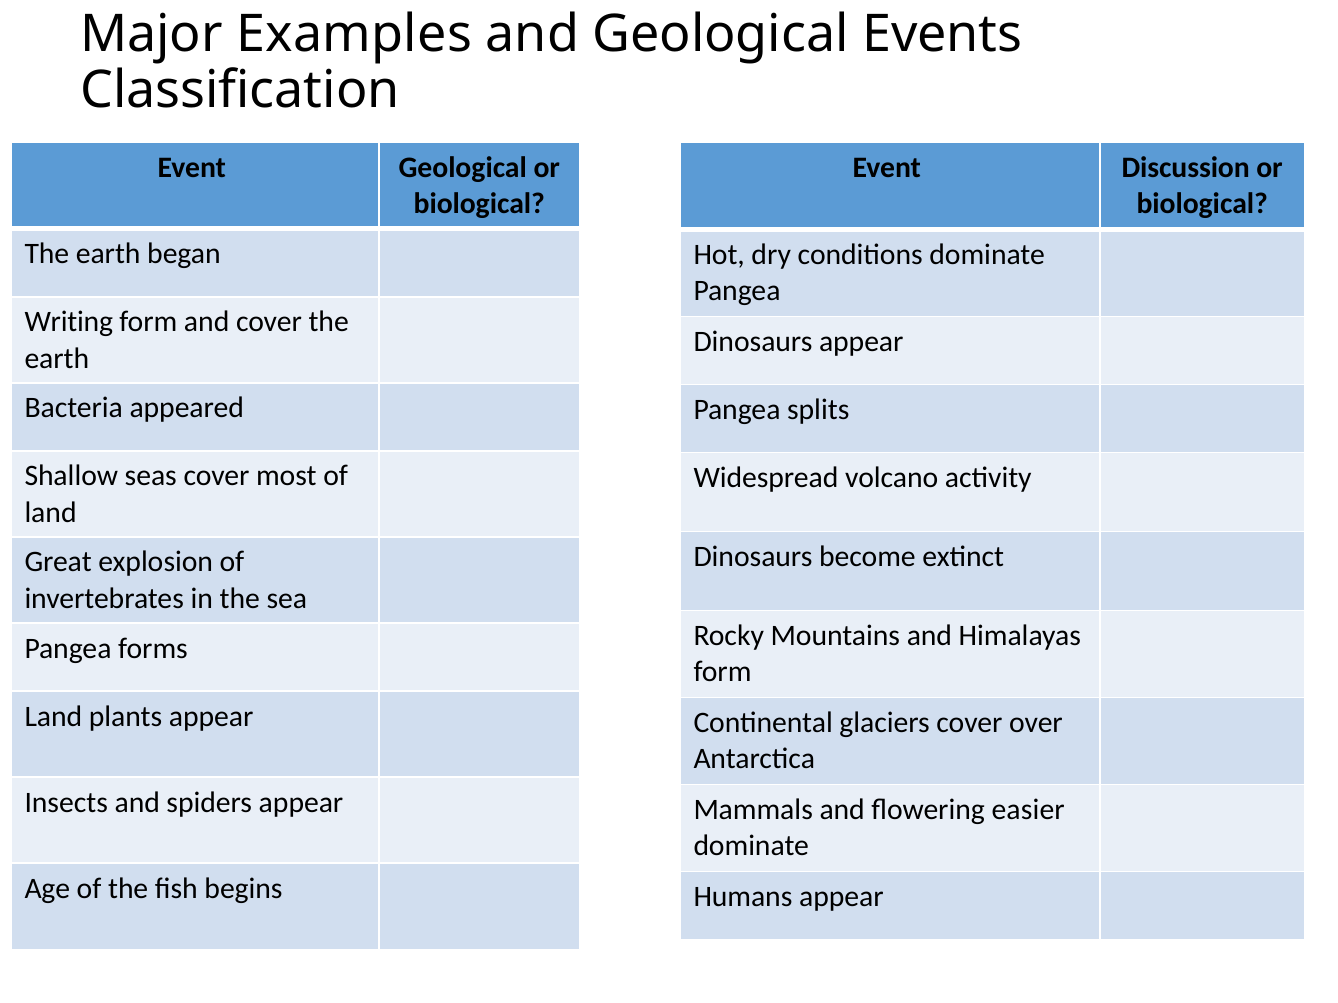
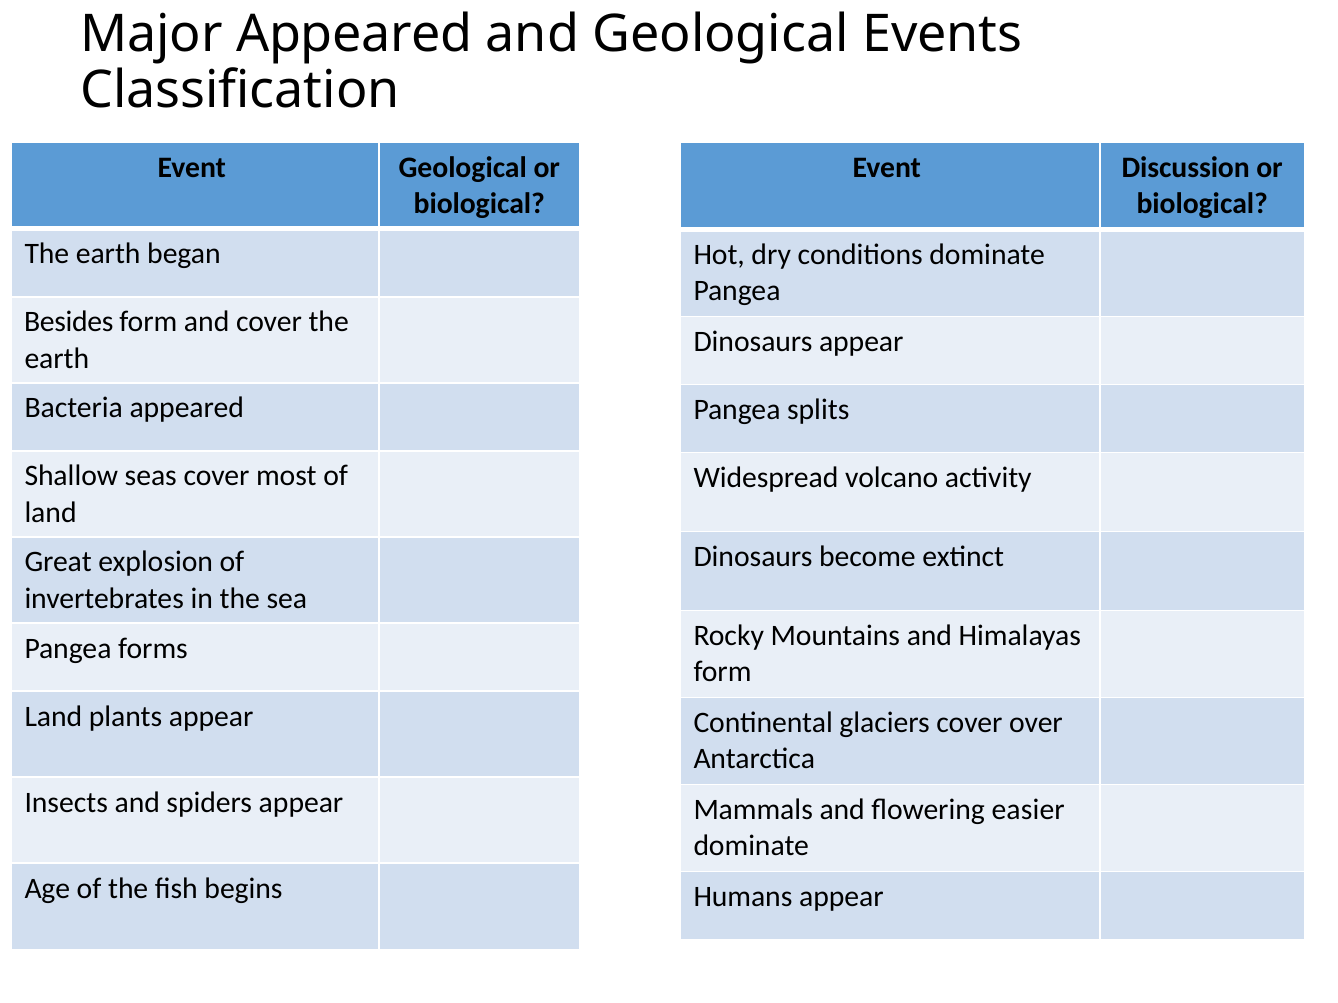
Major Examples: Examples -> Appeared
Writing: Writing -> Besides
